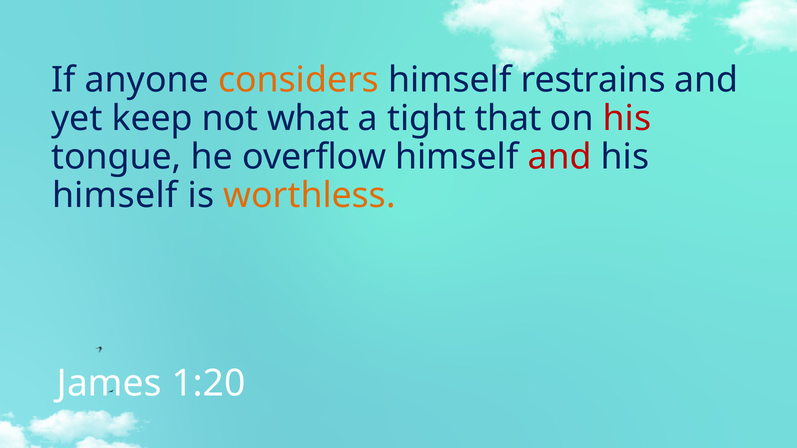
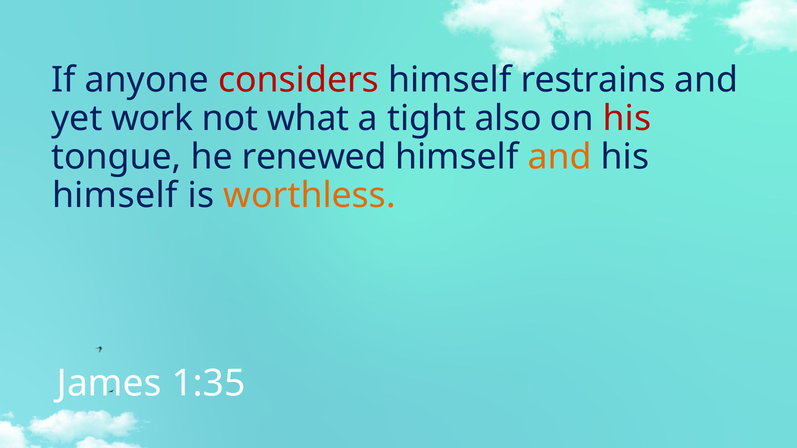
considers colour: orange -> red
keep: keep -> work
that: that -> also
overflow: overflow -> renewed
and at (560, 157) colour: red -> orange
1:20: 1:20 -> 1:35
